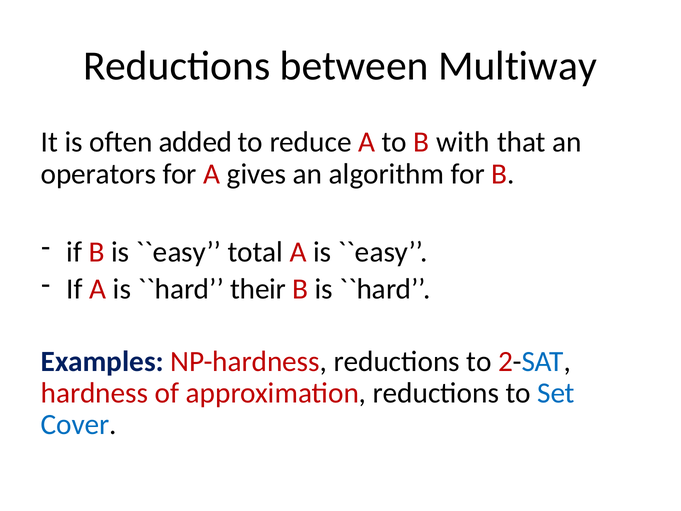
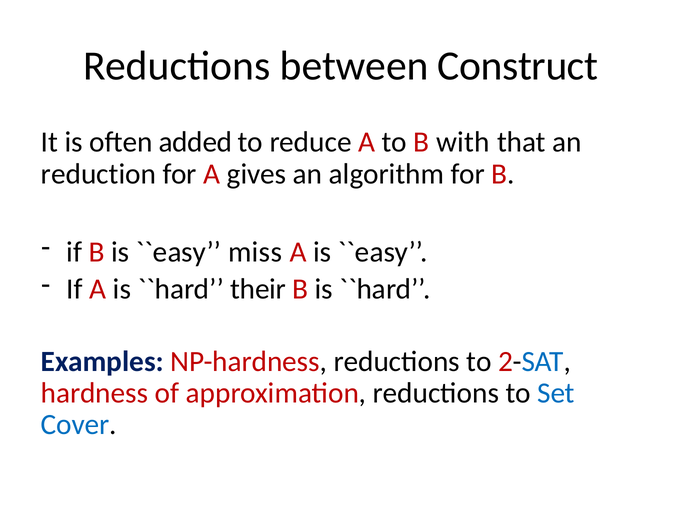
Multiway: Multiway -> Construct
operators: operators -> reduction
total: total -> miss
